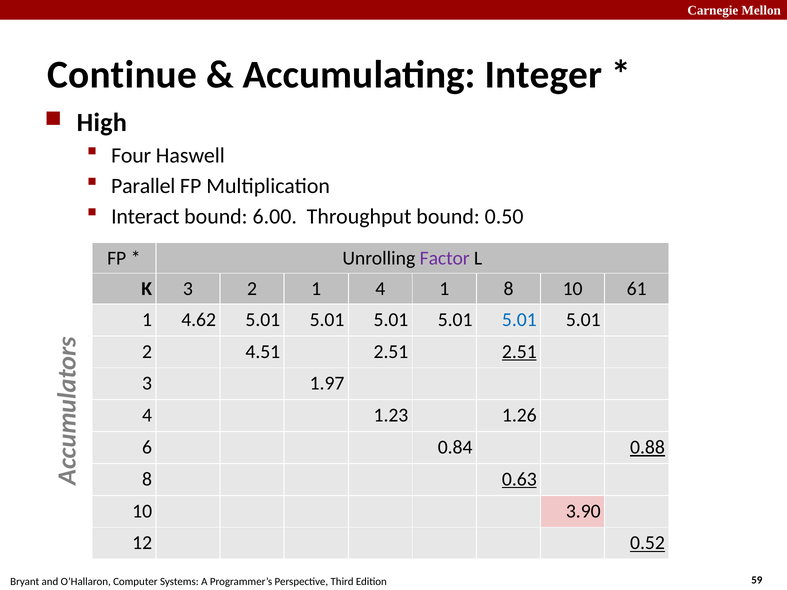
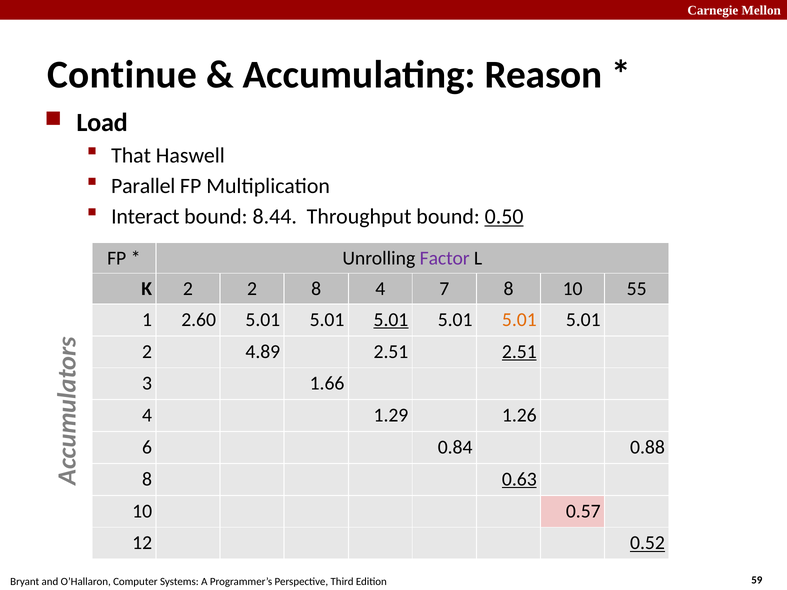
Integer: Integer -> Reason
High: High -> Load
Four: Four -> That
6.00: 6.00 -> 8.44
0.50 underline: none -> present
K 3: 3 -> 2
2 1: 1 -> 8
4 1: 1 -> 7
61: 61 -> 55
4.62: 4.62 -> 2.60
5.01 at (391, 320) underline: none -> present
5.01 at (519, 320) colour: blue -> orange
4.51: 4.51 -> 4.89
1.97: 1.97 -> 1.66
1.23: 1.23 -> 1.29
0.88 underline: present -> none
3.90: 3.90 -> 0.57
